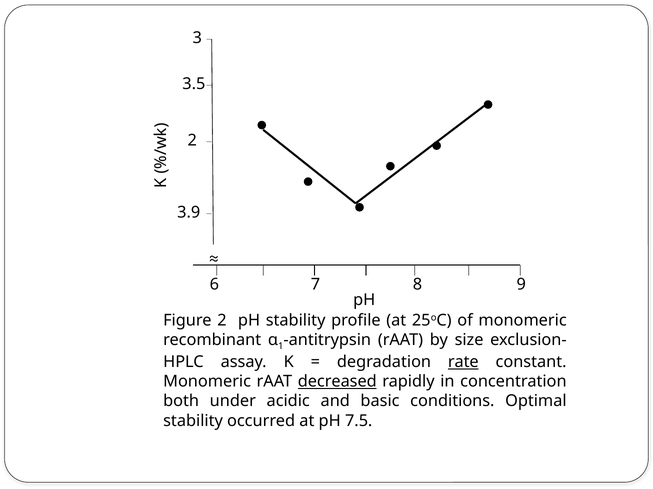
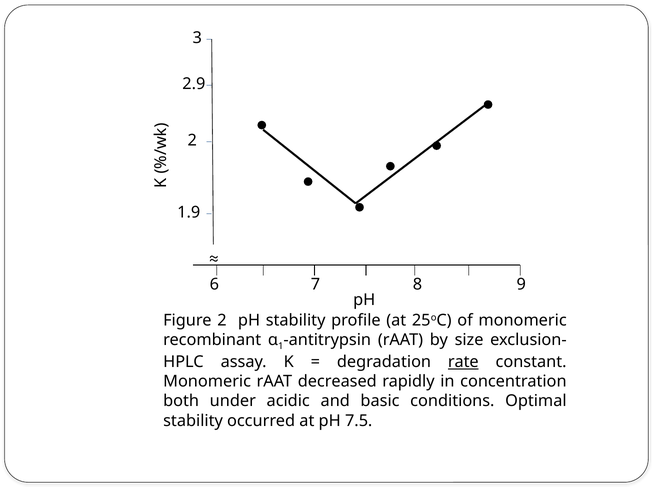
3.5: 3.5 -> 2.9
3.9: 3.9 -> 1.9
decreased underline: present -> none
